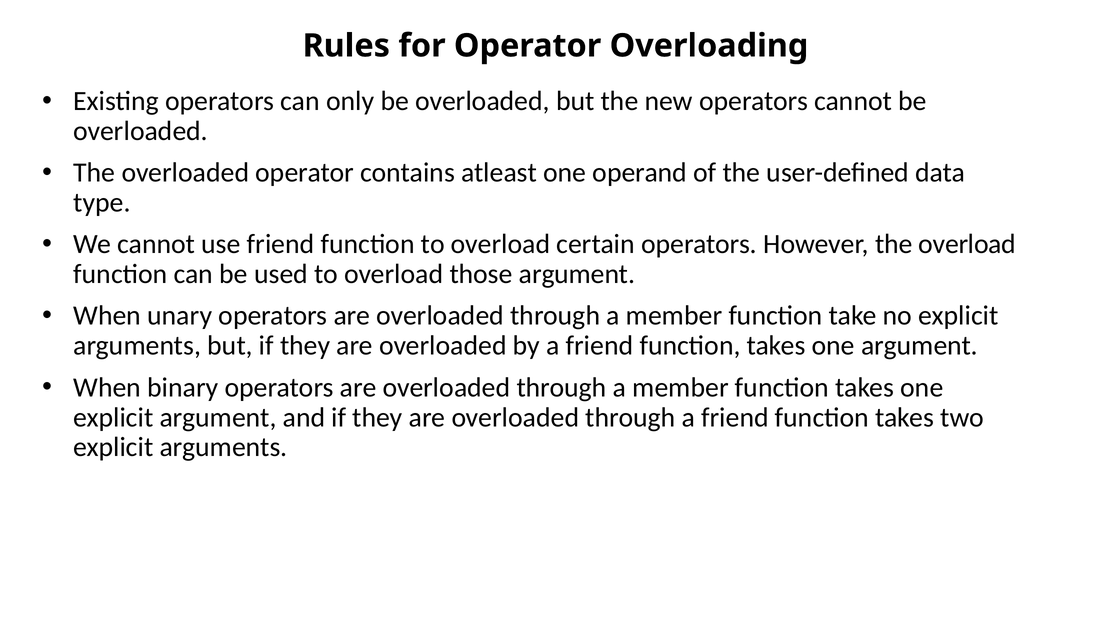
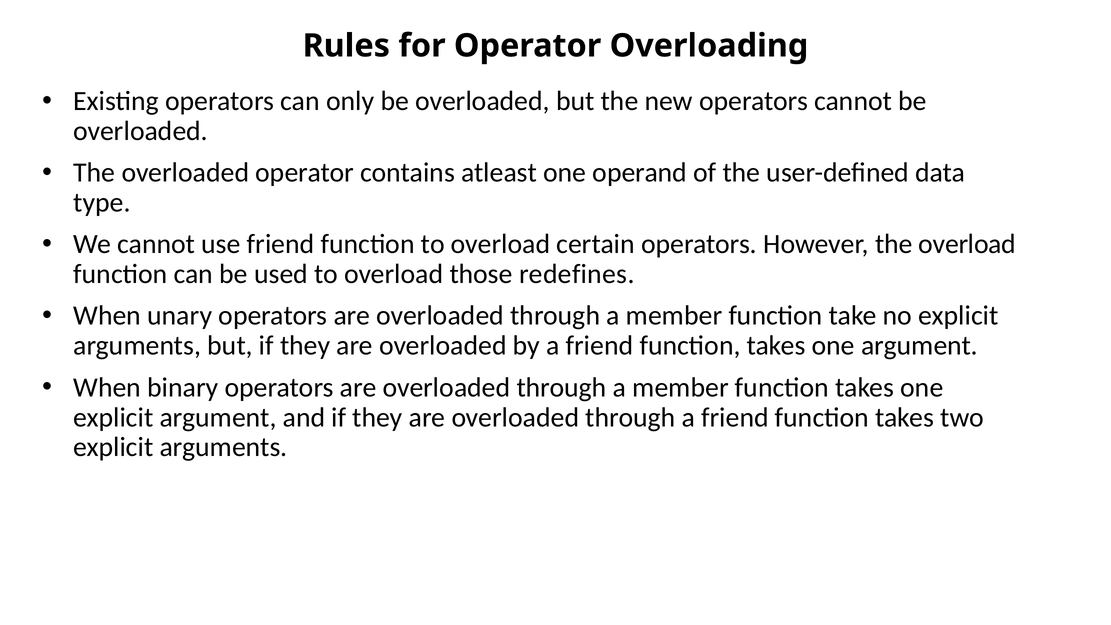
those argument: argument -> redefines
